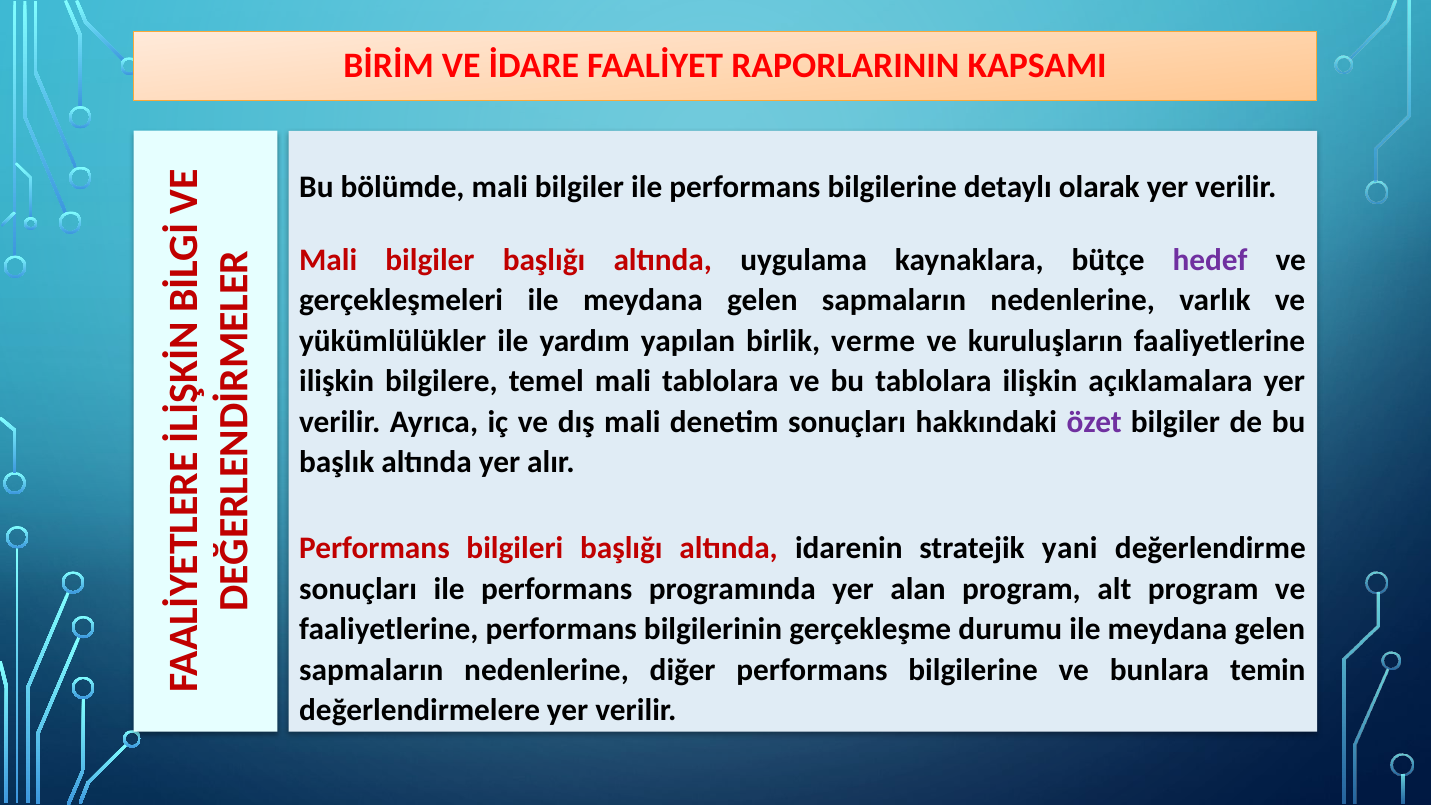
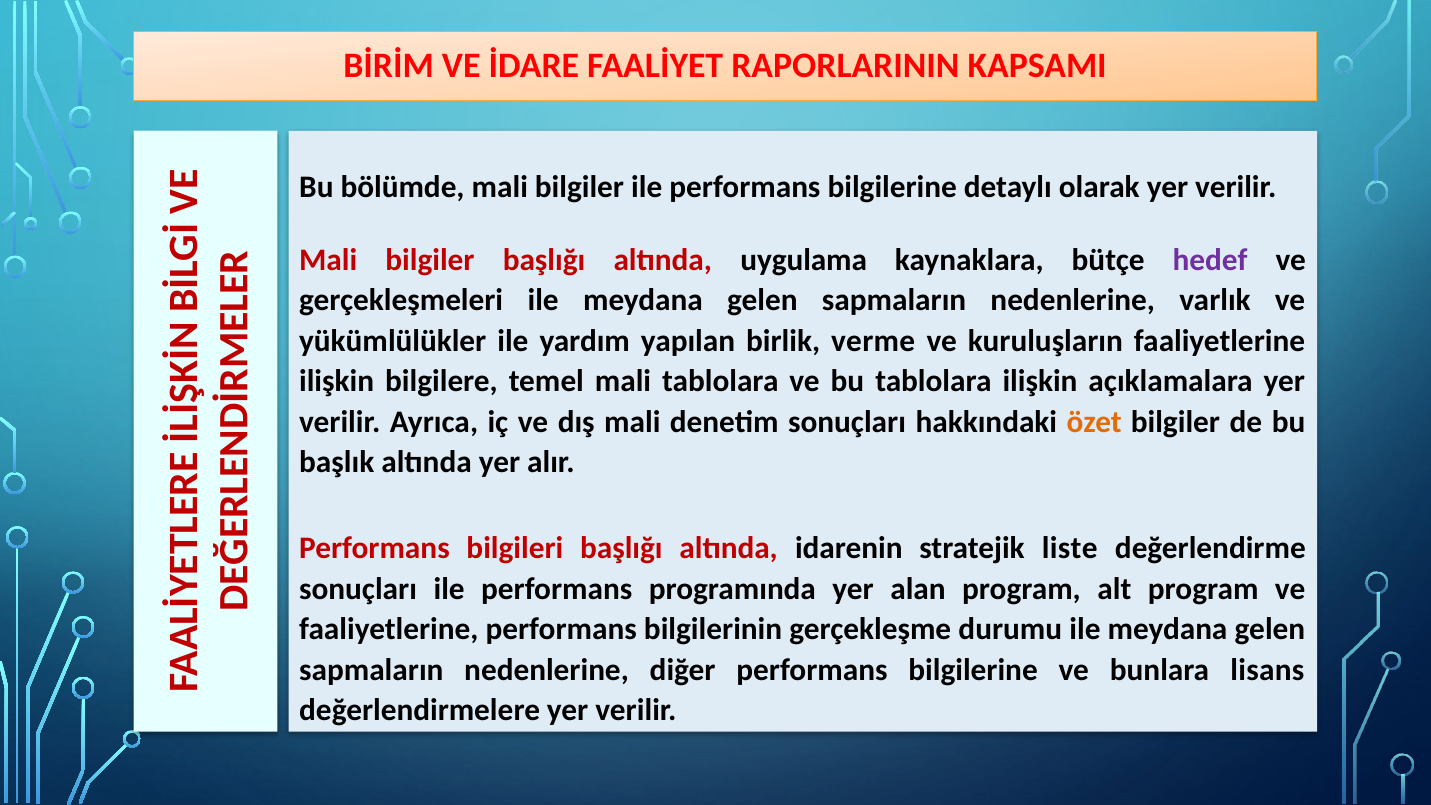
özet colour: purple -> orange
yani: yani -> liste
temin: temin -> lisans
